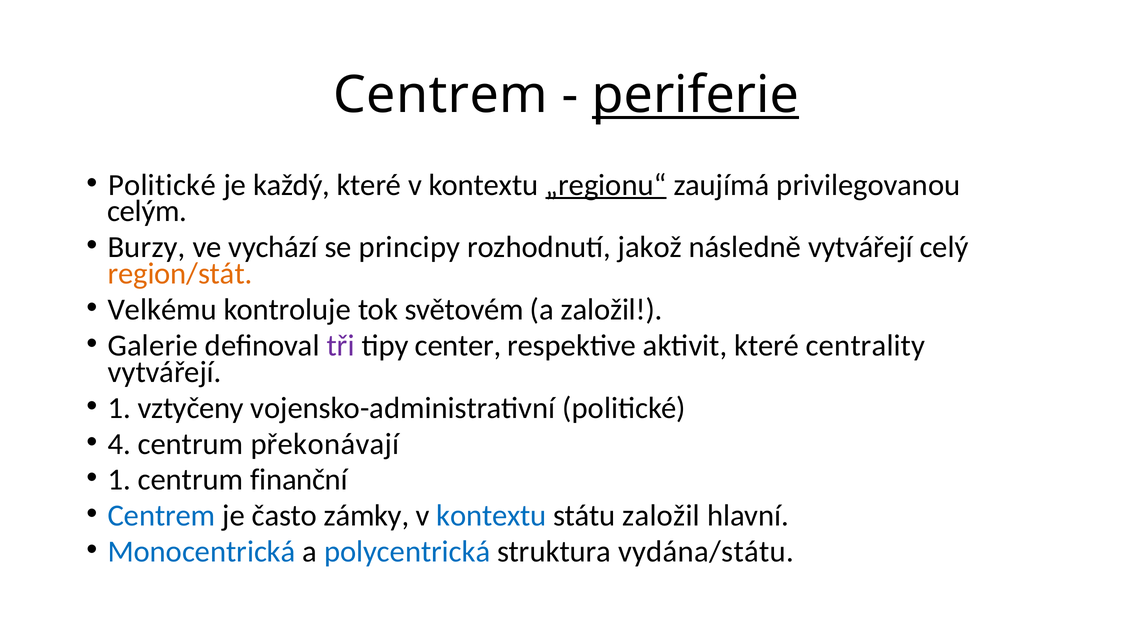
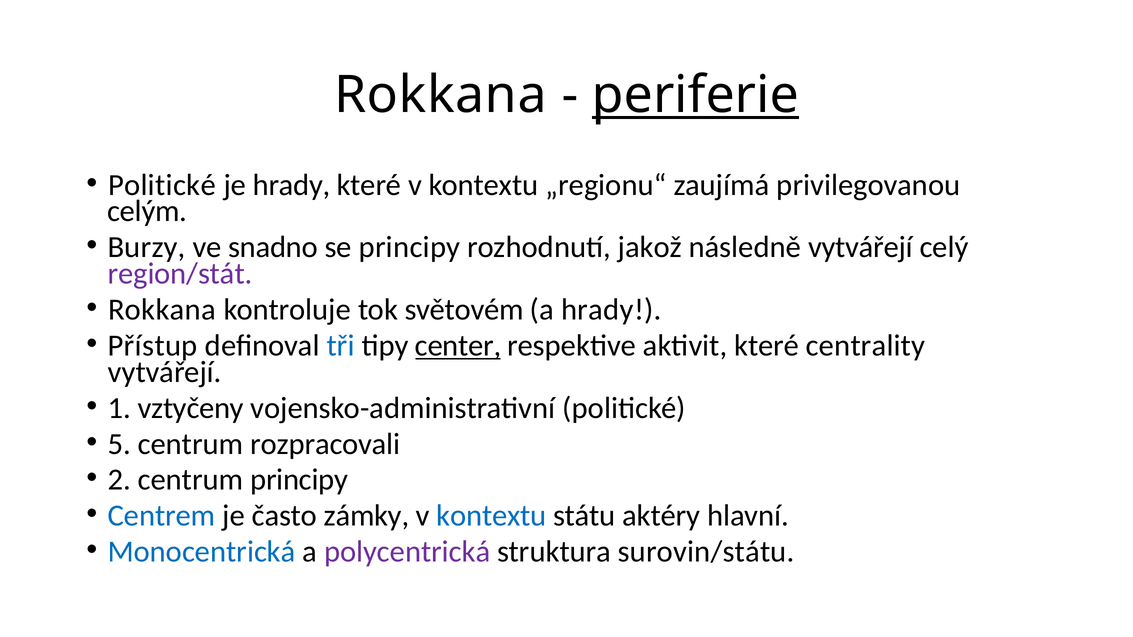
Centrem at (440, 95): Centrem -> Rokkana
je každý: každý -> hrady
„regionu“ underline: present -> none
vychází: vychází -> snadno
region/stát colour: orange -> purple
Velkému at (162, 310): Velkému -> Rokkana
a založil: založil -> hrady
Galerie: Galerie -> Přístup
tři colour: purple -> blue
center underline: none -> present
4: 4 -> 5
překonávají: překonávají -> rozpracovali
1 at (119, 480): 1 -> 2
centrum finanční: finanční -> principy
státu založil: založil -> aktéry
polycentrická colour: blue -> purple
vydána/státu: vydána/státu -> surovin/státu
